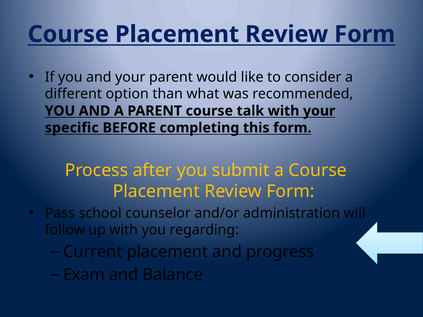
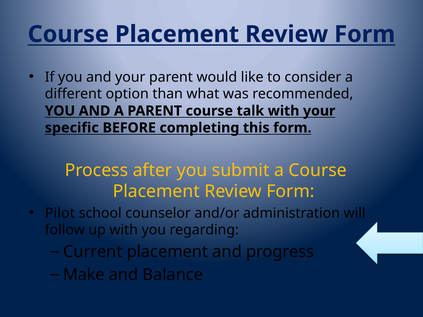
Pass: Pass -> Pilot
Exam: Exam -> Make
